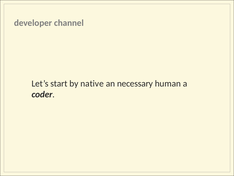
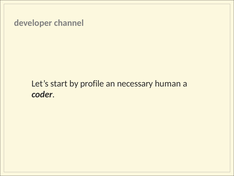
native: native -> profile
